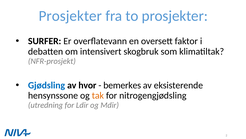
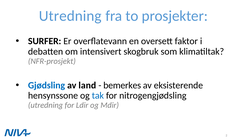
Prosjekter at (70, 16): Prosjekter -> Utredning
hvor: hvor -> land
tak colour: orange -> blue
